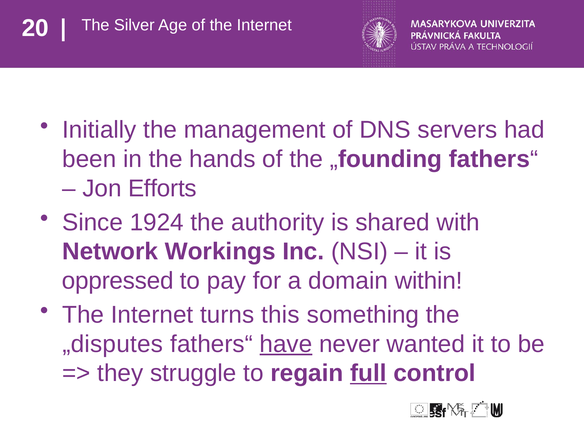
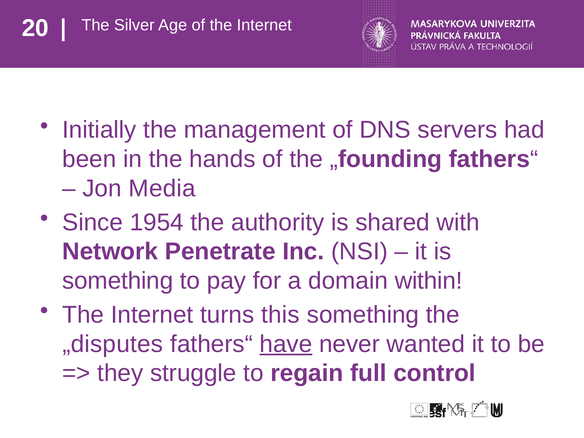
Efforts: Efforts -> Media
1924: 1924 -> 1954
Workings: Workings -> Penetrate
oppressed at (118, 281): oppressed -> something
full underline: present -> none
